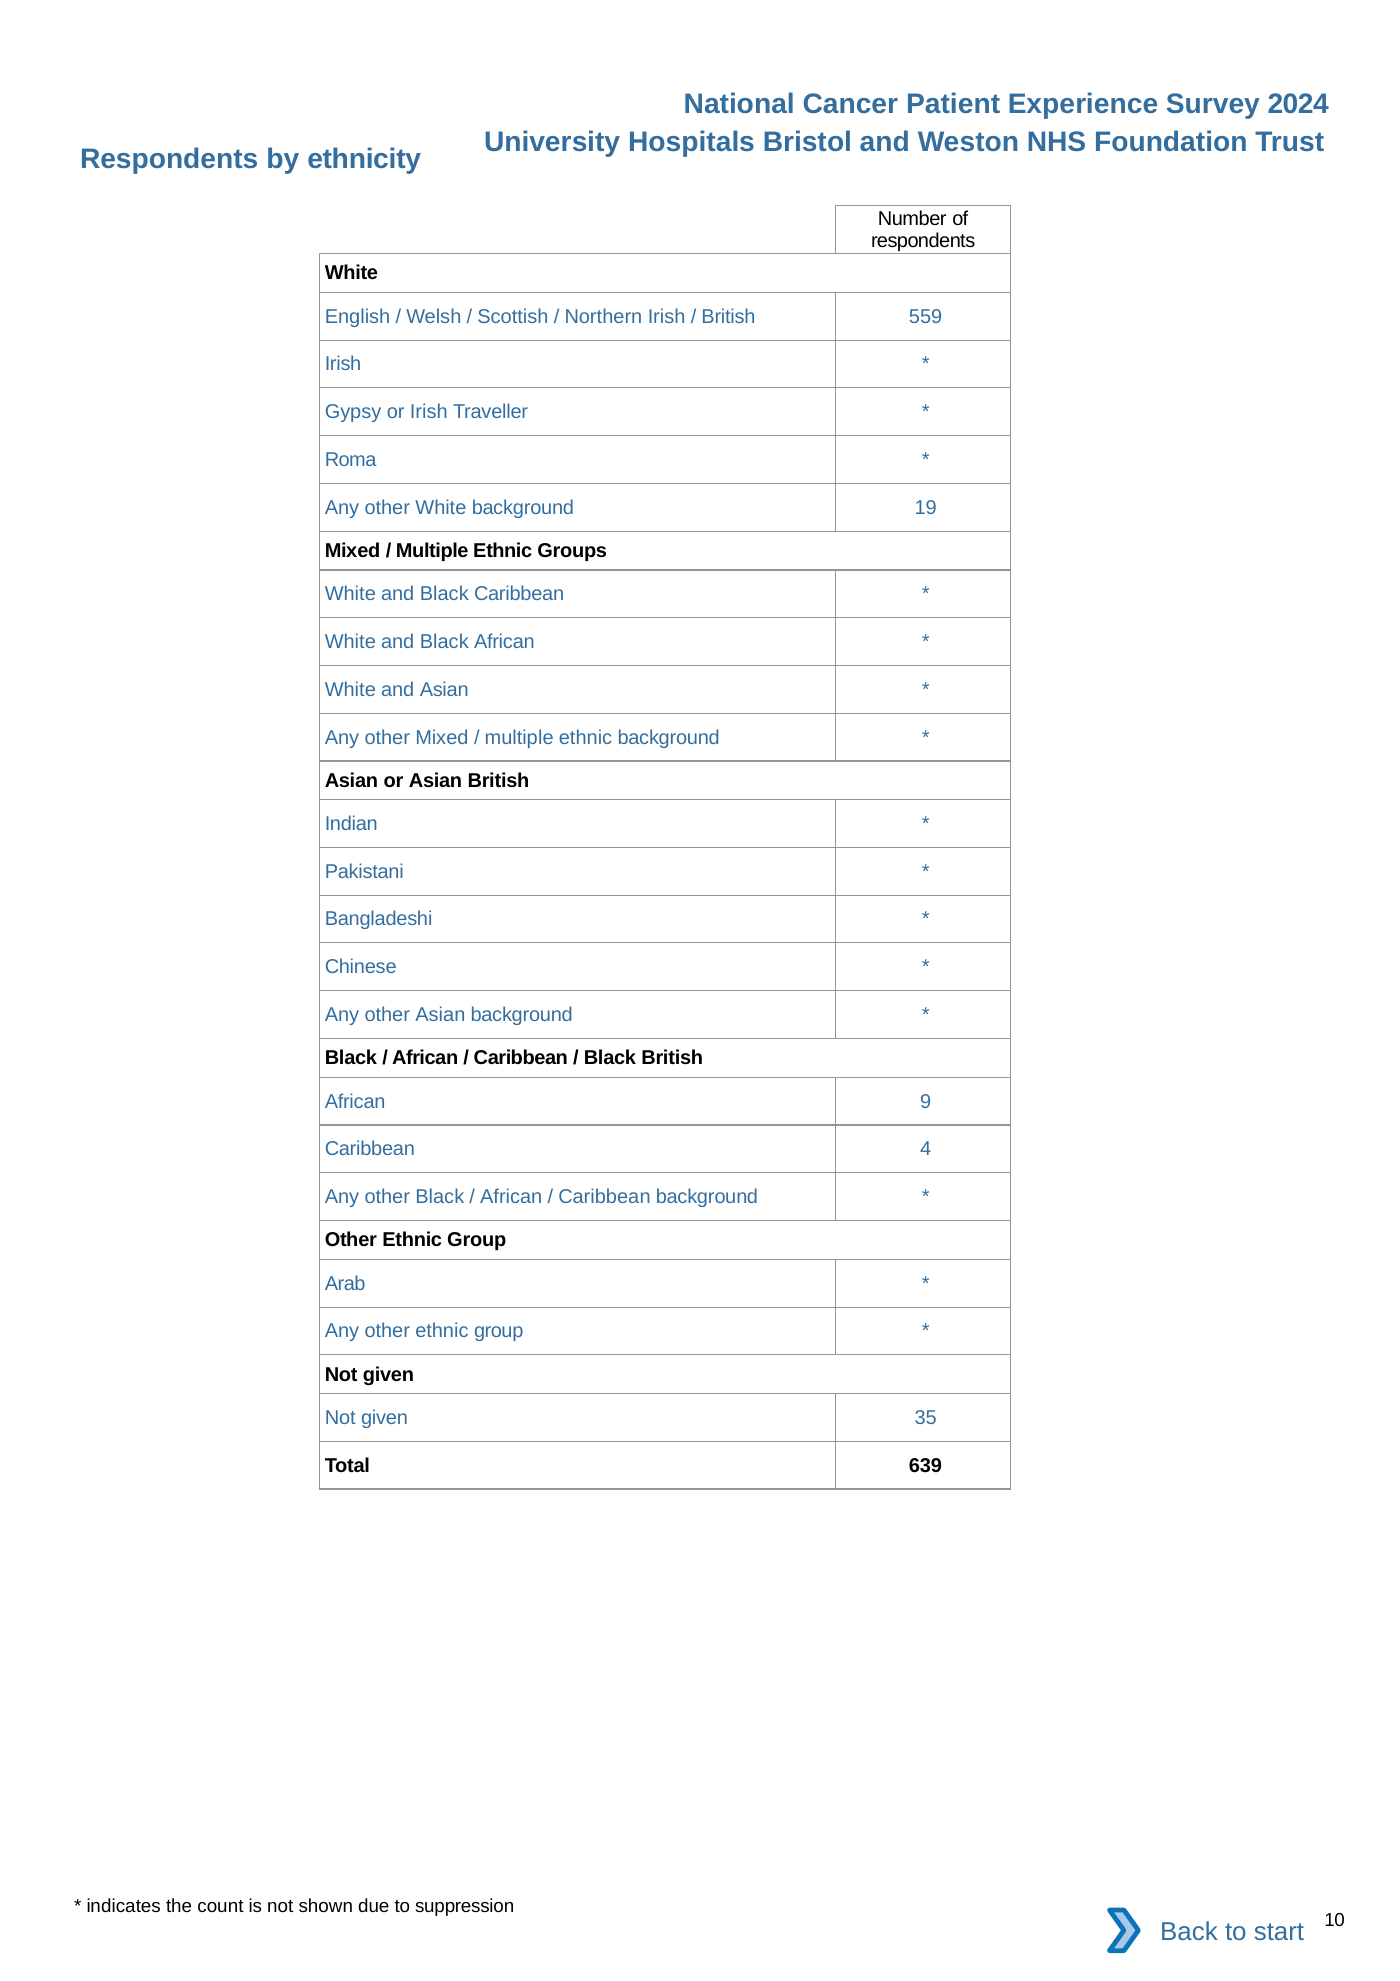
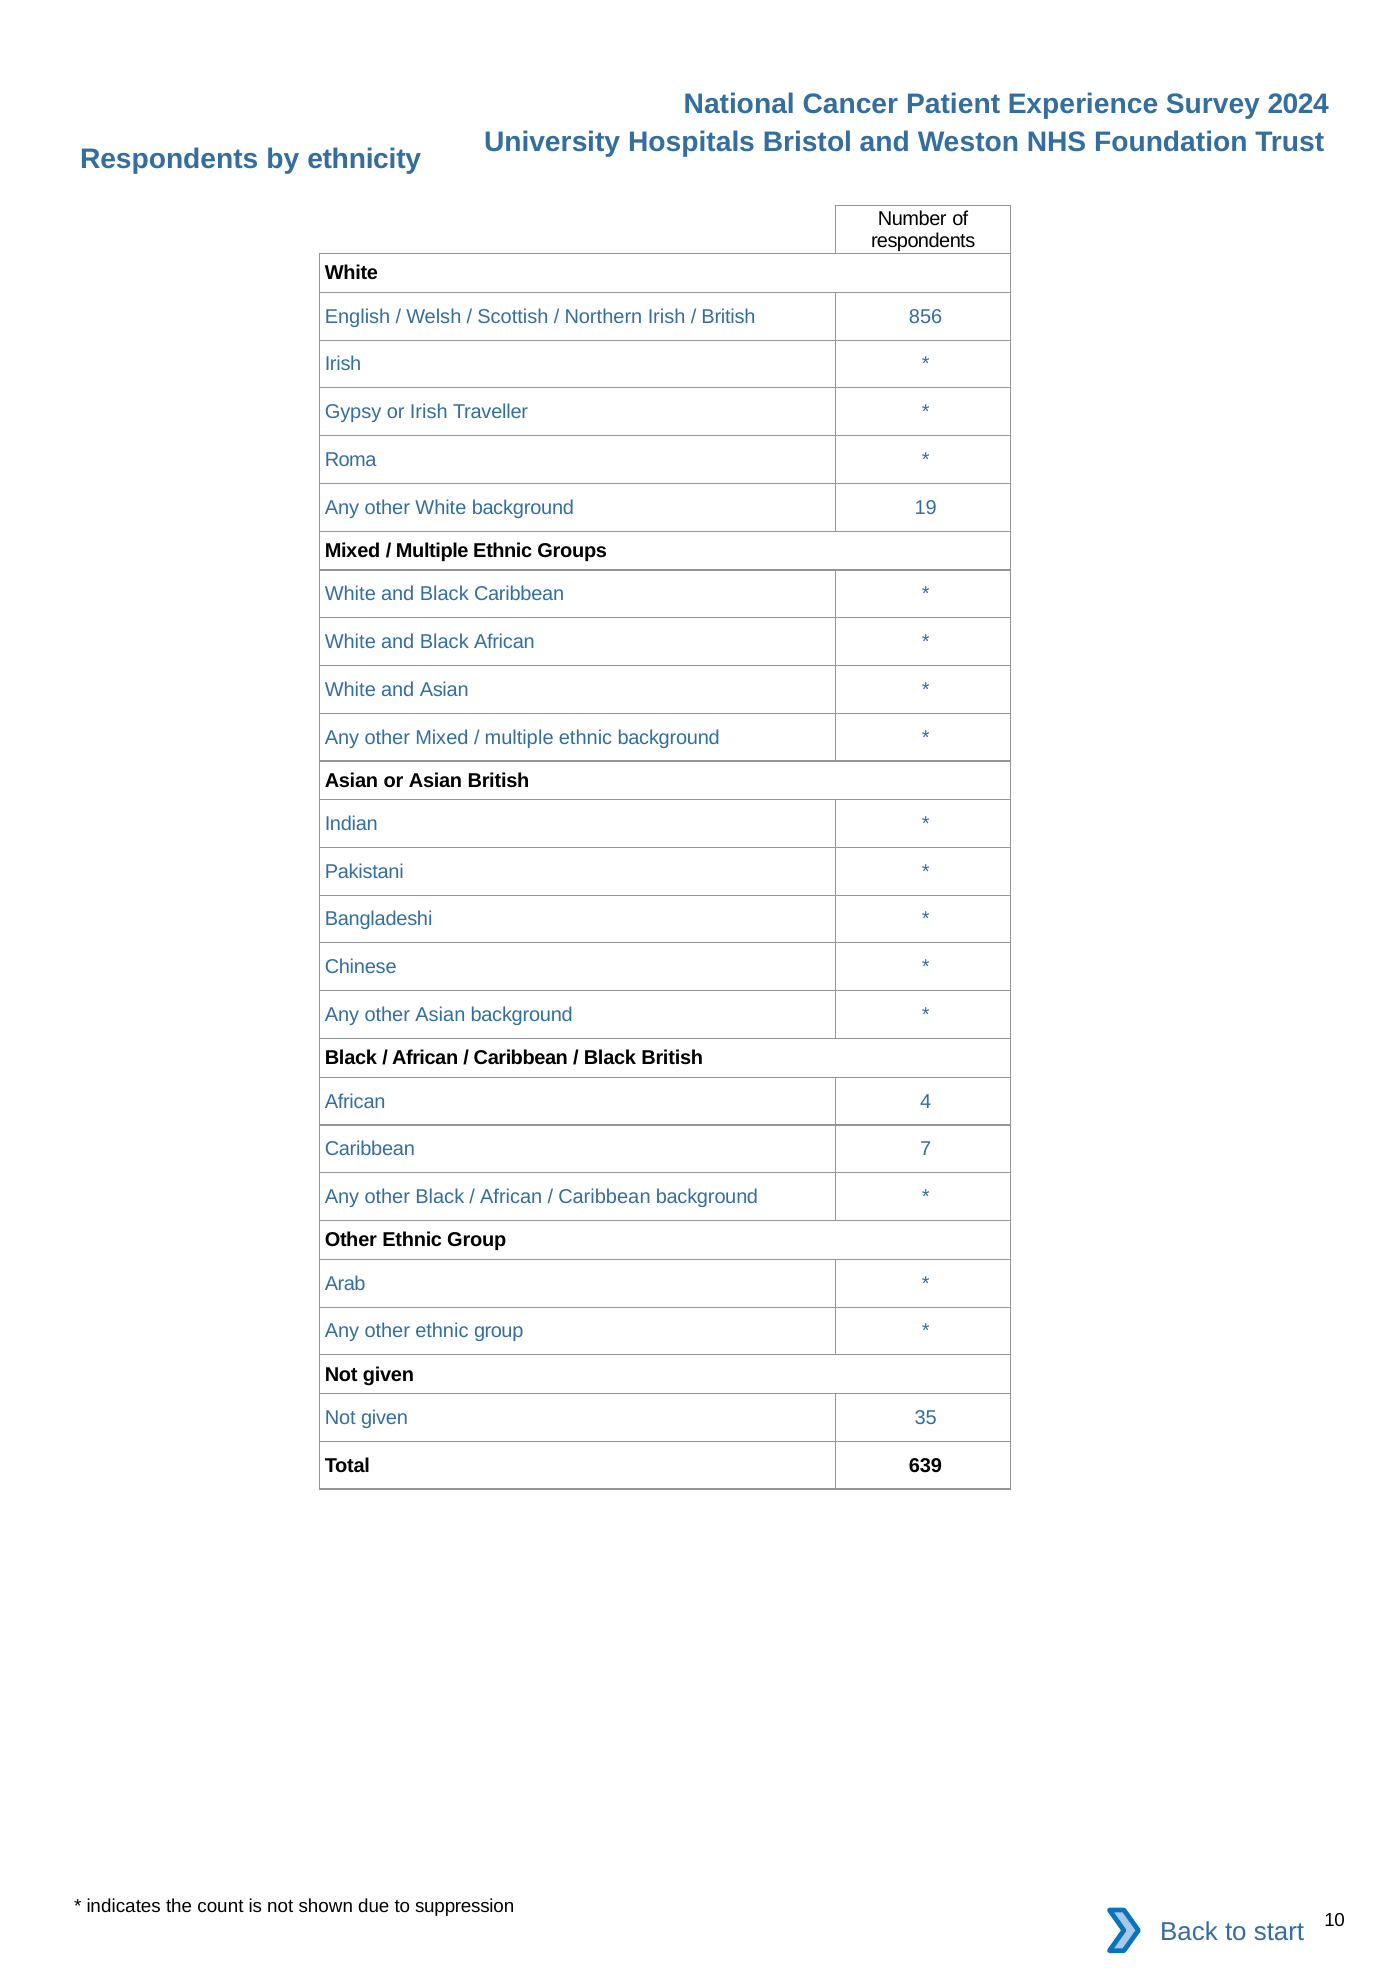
559: 559 -> 856
9: 9 -> 4
4: 4 -> 7
